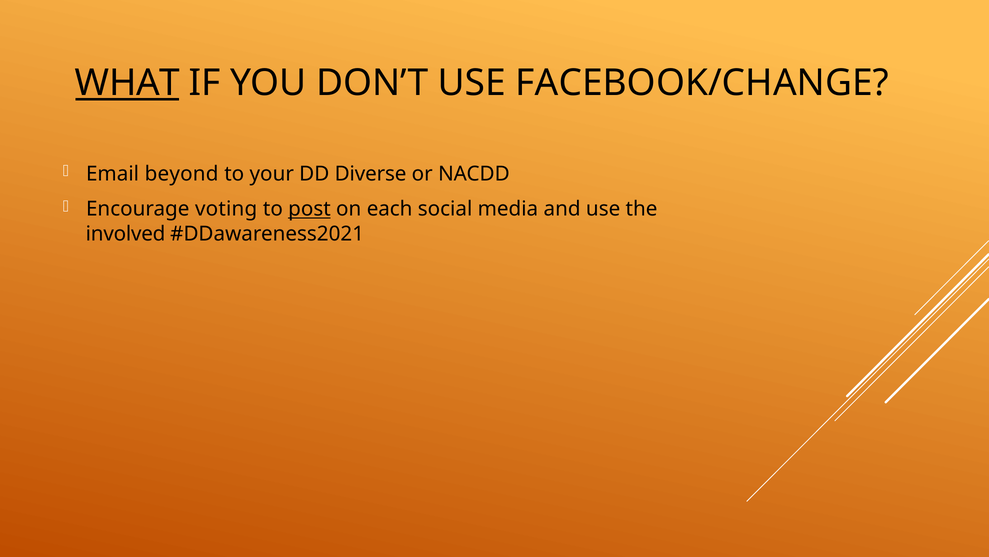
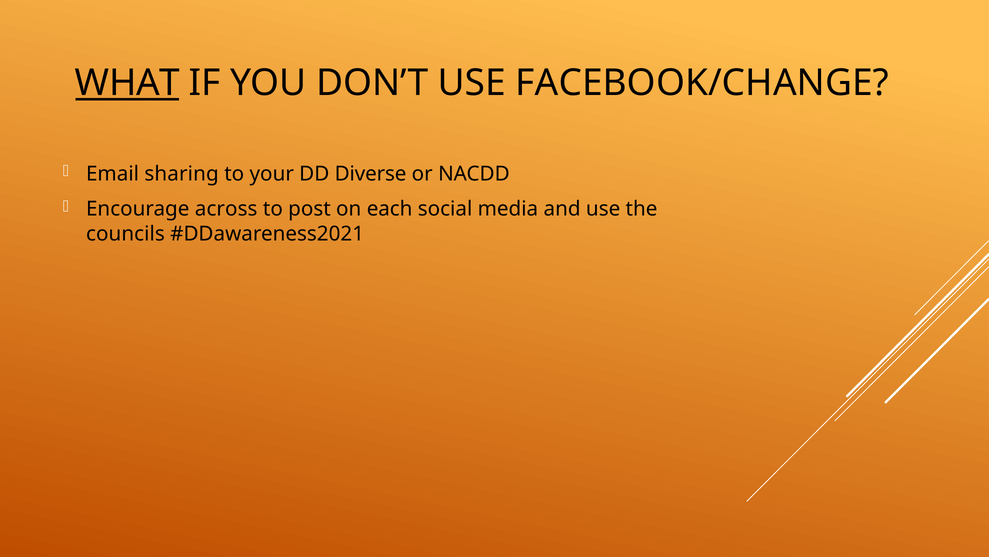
beyond: beyond -> sharing
voting: voting -> across
post underline: present -> none
involved: involved -> councils
